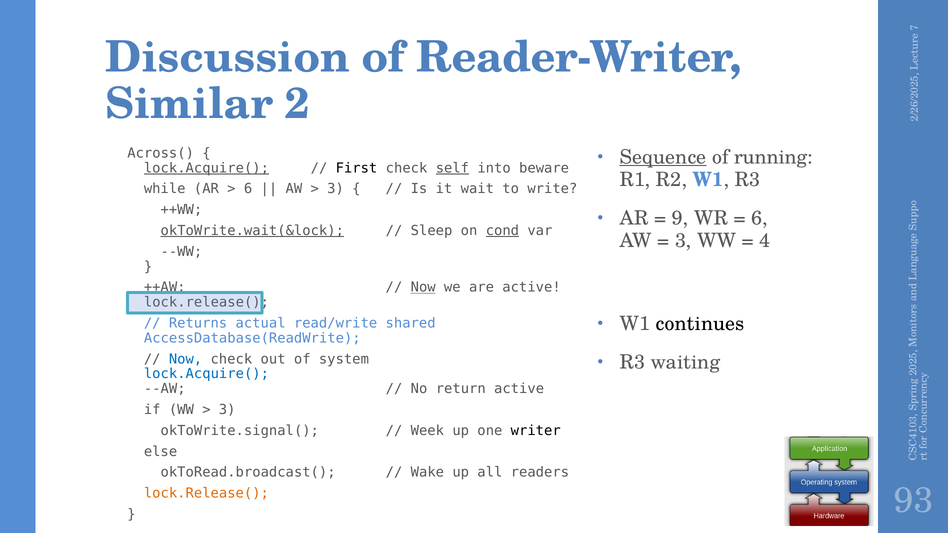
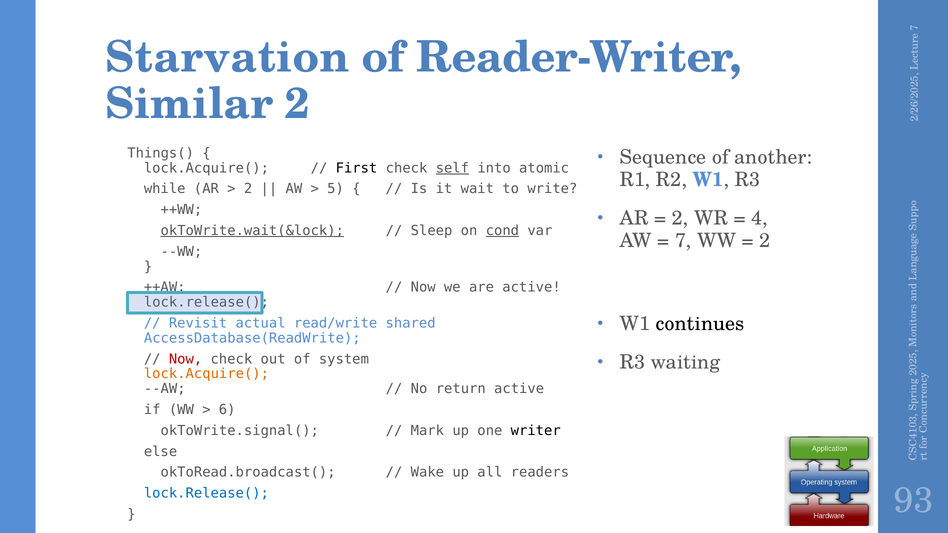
Discussion: Discussion -> Starvation
Across(: Across( -> Things(
Sequence underline: present -> none
running: running -> another
lock.Acquire( at (206, 168) underline: present -> none
beware: beware -> atomic
6 at (248, 189): 6 -> 2
3 at (336, 189): 3 -> 5
9 at (680, 218): 9 -> 2
6 at (759, 218): 6 -> 4
3 at (683, 241): 3 -> 7
4 at (765, 241): 4 -> 2
Now at (423, 287) underline: present -> none
Returns: Returns -> Revisit
Now at (186, 359) colour: blue -> red
lock.Acquire( at (206, 374) colour: blue -> orange
3 at (227, 410): 3 -> 6
Week: Week -> Mark
lock.Release( at (206, 493) colour: orange -> blue
